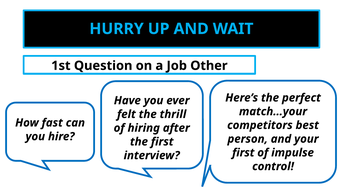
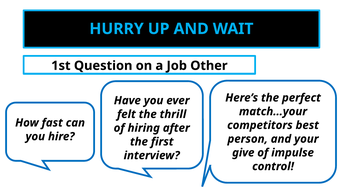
first at (243, 153): first -> give
